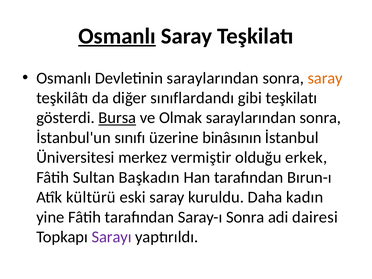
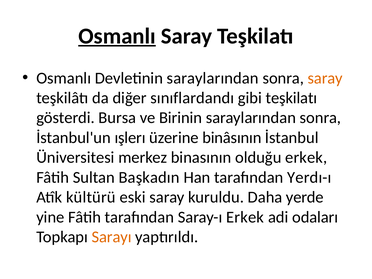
Bursa underline: present -> none
Olmak: Olmak -> Birinin
sınıfı: sınıfı -> ışlerı
vermiştir: vermiştir -> binasının
Bırun-ı: Bırun-ı -> Yerdı-ı
kadın: kadın -> yerde
Saray-ı Sonra: Sonra -> Erkek
dairesi: dairesi -> odaları
Sarayı colour: purple -> orange
